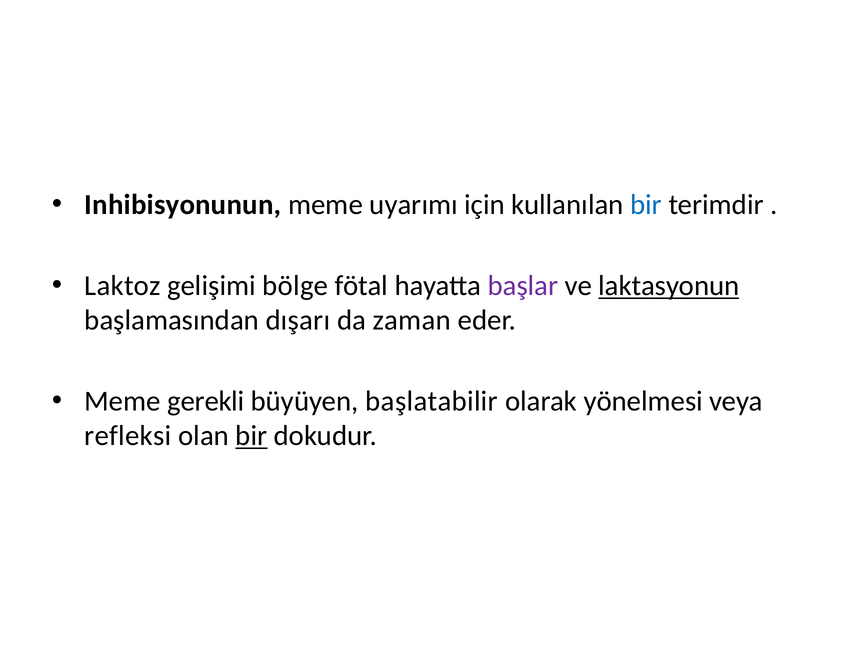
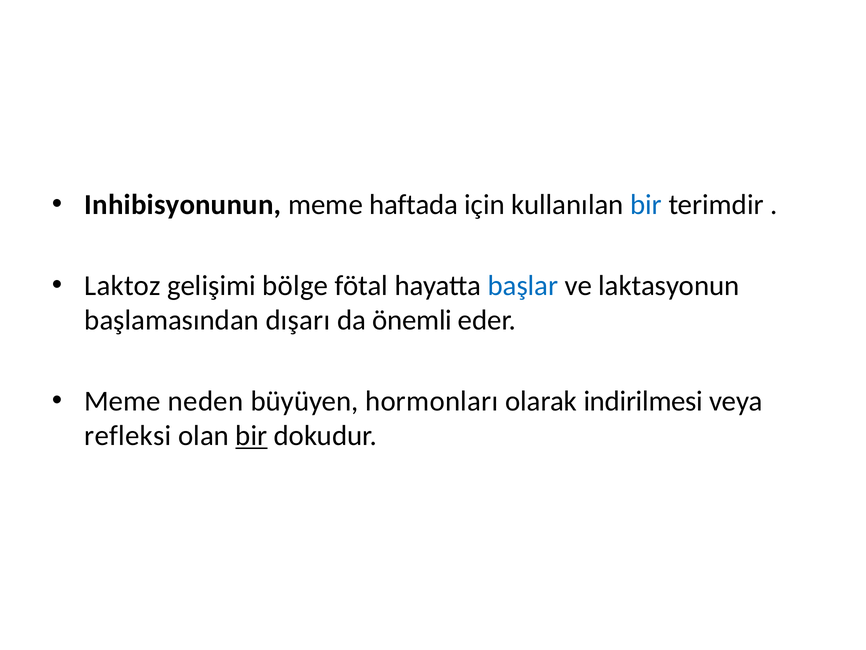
uyarımı: uyarımı -> haftada
başlar colour: purple -> blue
laktasyonun underline: present -> none
zaman: zaman -> önemli
gerekli: gerekli -> neden
başlatabilir: başlatabilir -> hormonları
yönelmesi: yönelmesi -> indirilmesi
